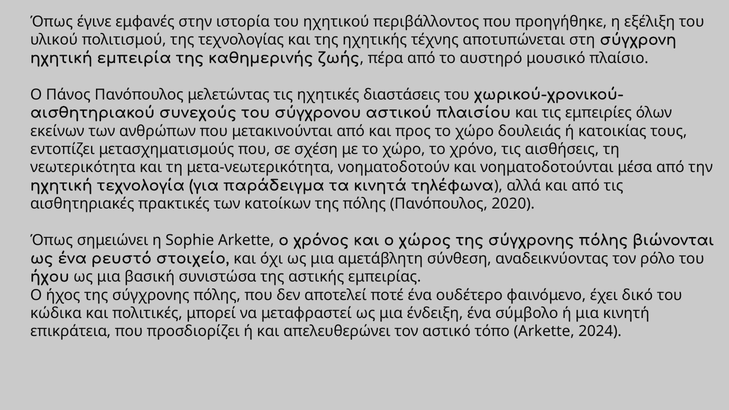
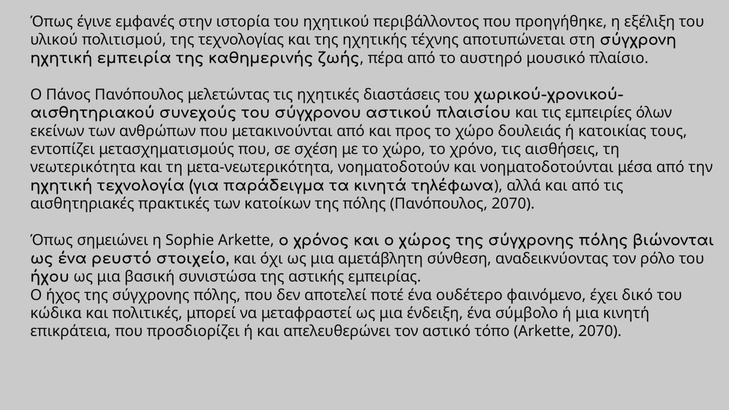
Πανόπουλος 2020: 2020 -> 2070
Arkette 2024: 2024 -> 2070
